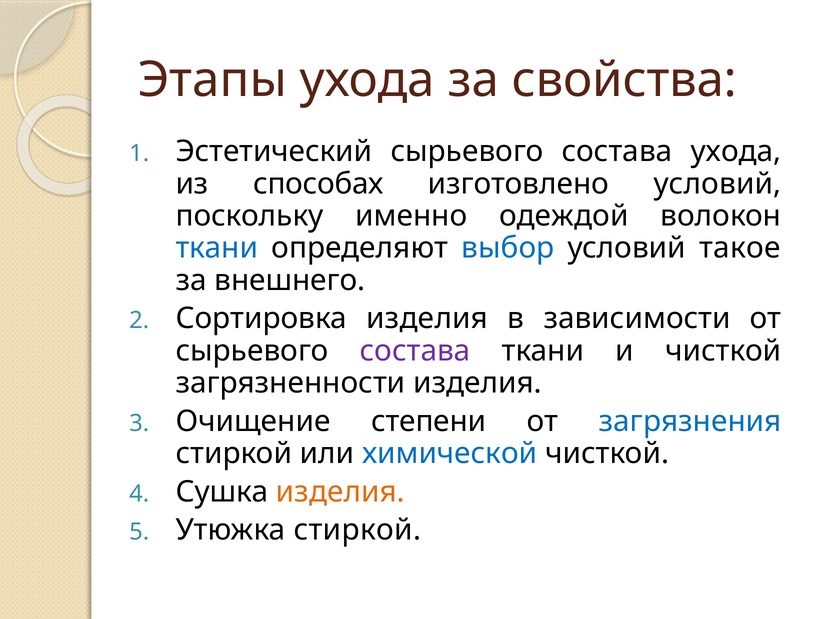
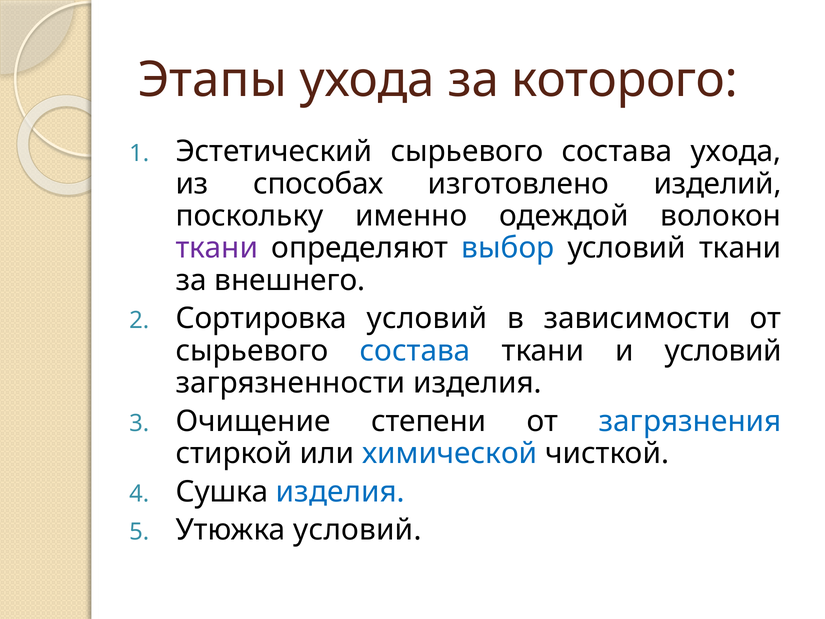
свойства: свойства -> которого
изготовлено условий: условий -> изделий
ткани at (217, 248) colour: blue -> purple
условий такое: такое -> ткани
Сортировка изделия: изделия -> условий
состава at (415, 351) colour: purple -> blue
и чисткой: чисткой -> условий
изделия at (340, 492) colour: orange -> blue
Утюжка стиркой: стиркой -> условий
